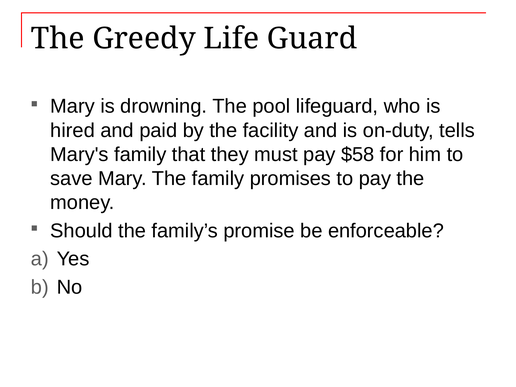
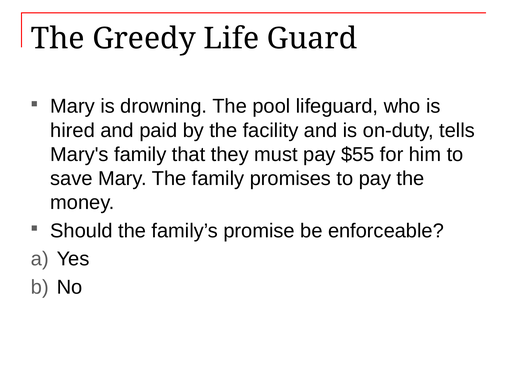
$58: $58 -> $55
